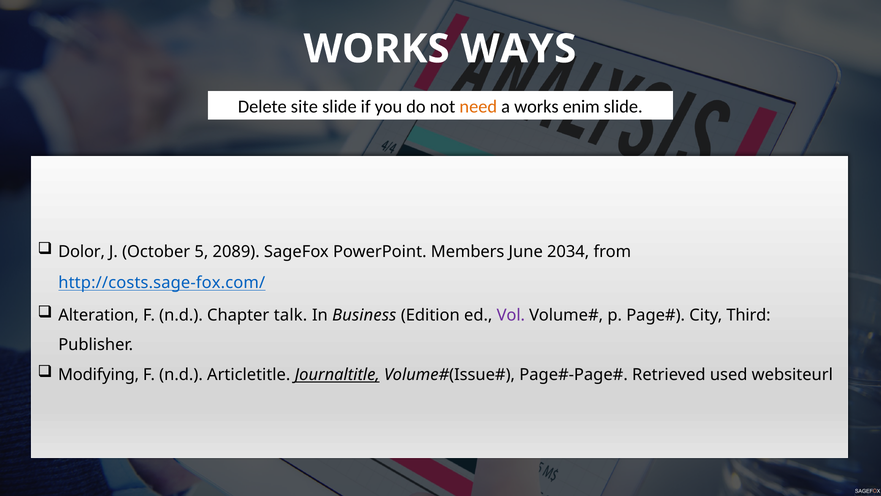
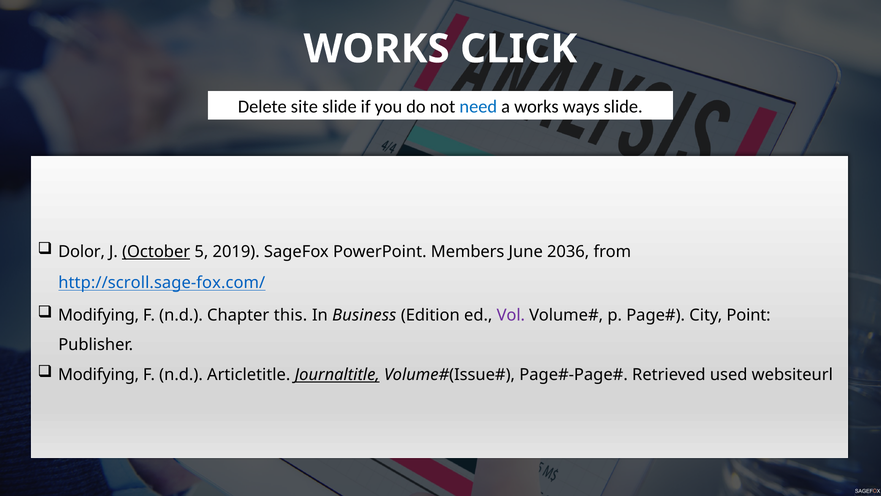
WAYS: WAYS -> CLICK
need colour: orange -> blue
enim: enim -> ways
October underline: none -> present
2089: 2089 -> 2019
2034: 2034 -> 2036
http://costs.sage-fox.com/: http://costs.sage-fox.com/ -> http://scroll.sage-fox.com/
Alteration at (99, 315): Alteration -> Modifying
talk: talk -> this
Third: Third -> Point
